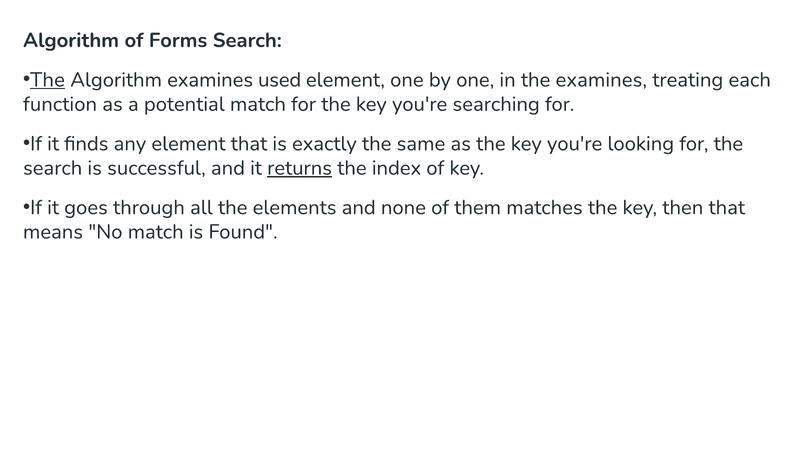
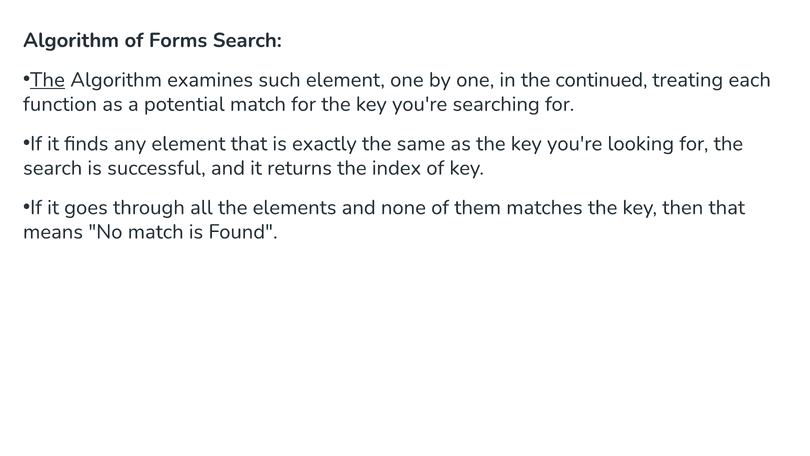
used: used -> such
the examines: examines -> continued
returns underline: present -> none
